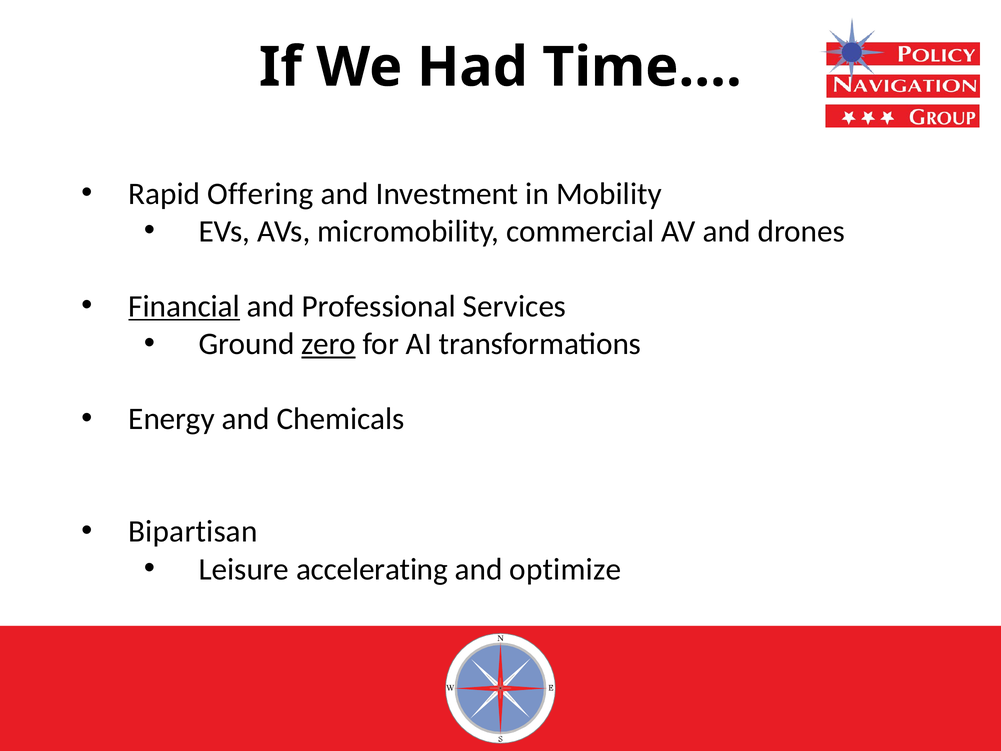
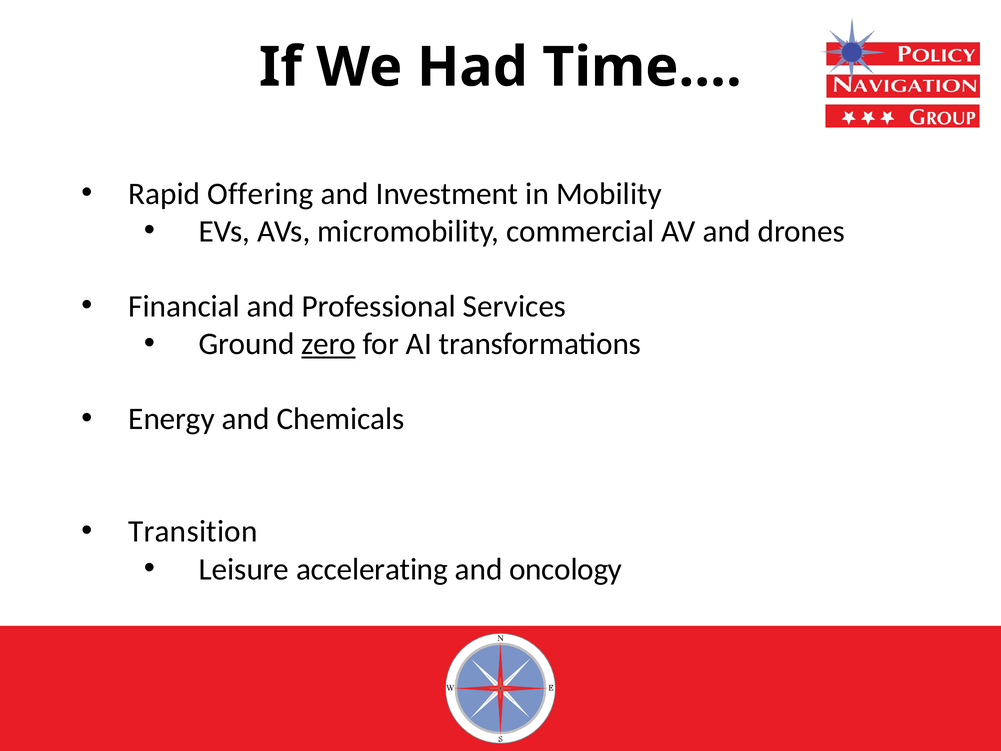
Financial underline: present -> none
Bipartisan: Bipartisan -> Transition
optimize: optimize -> oncology
